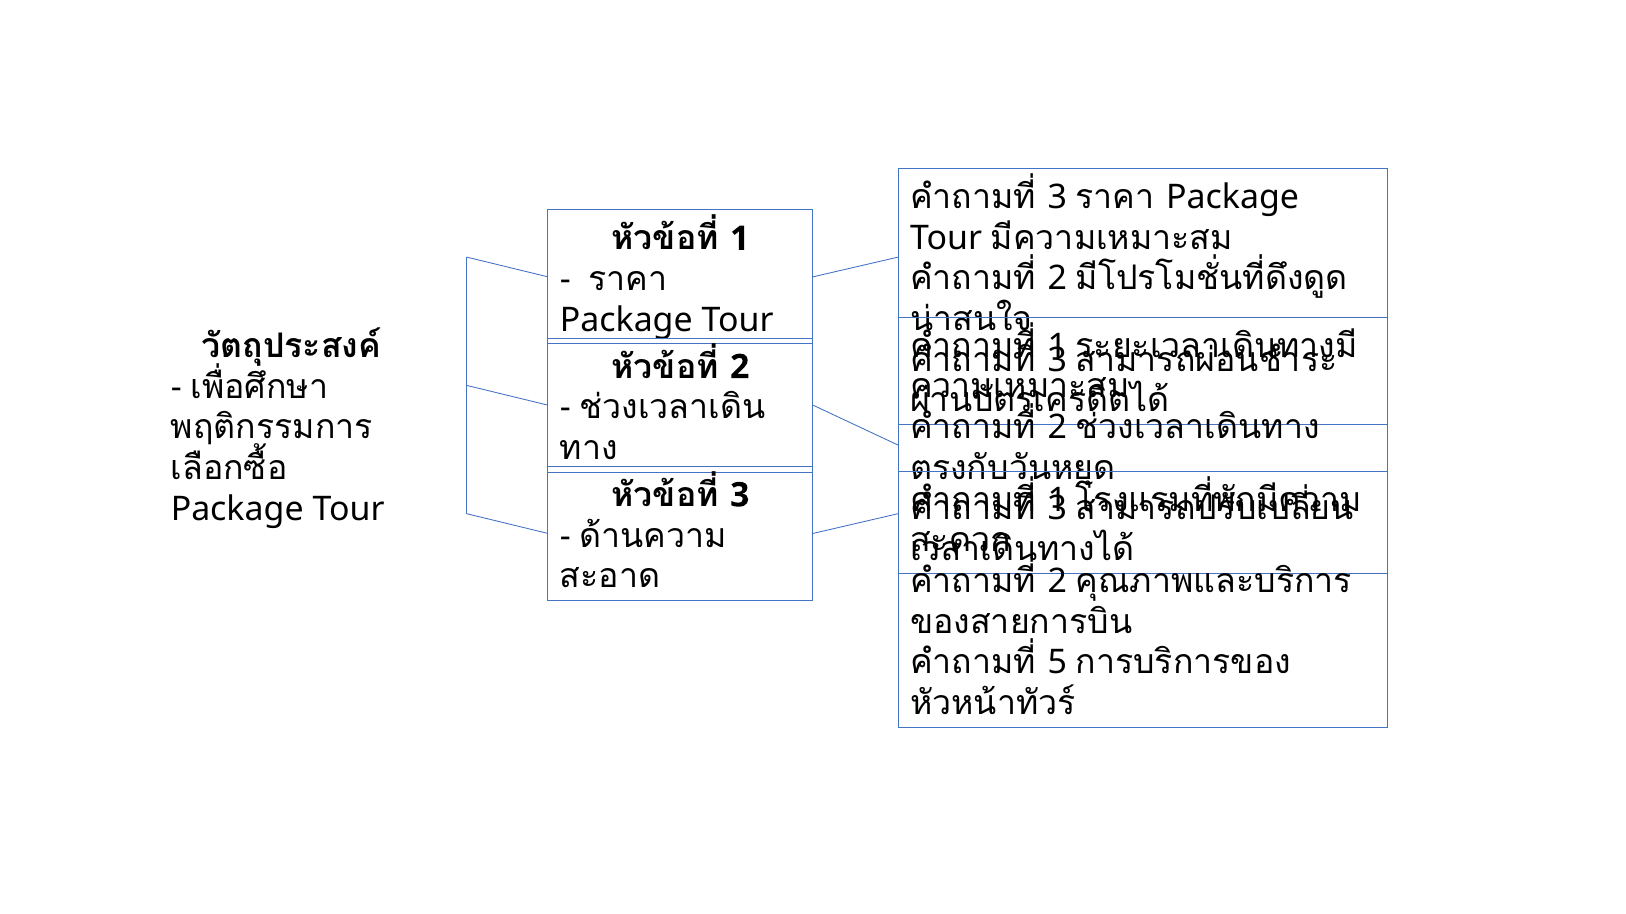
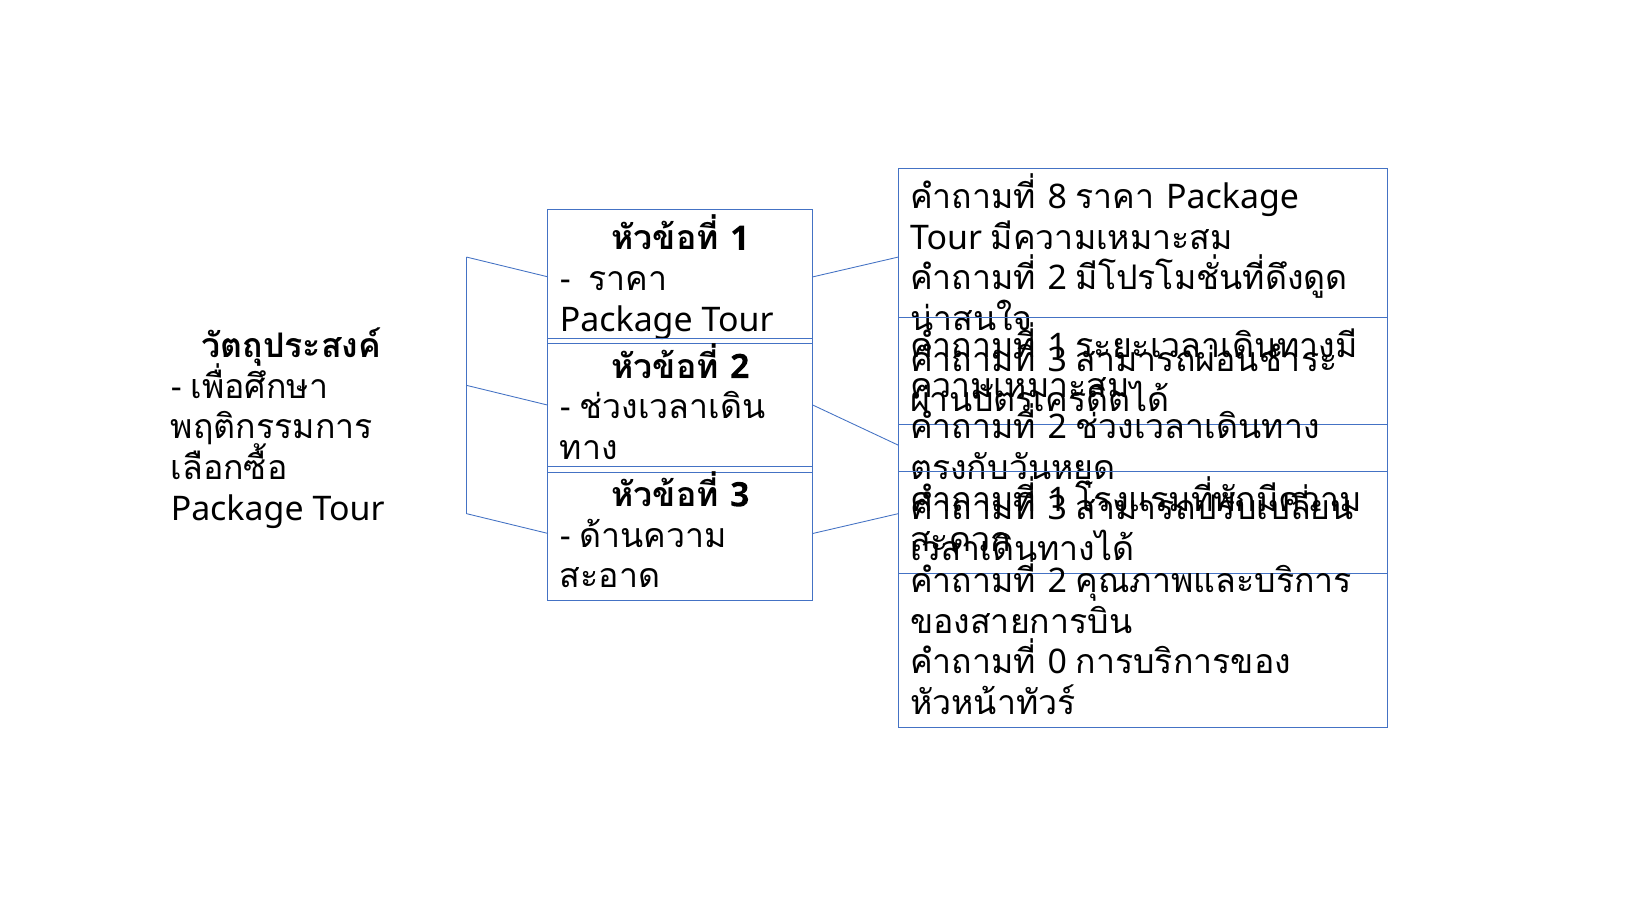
3 at (1057, 198): 3 -> 8
5: 5 -> 0
